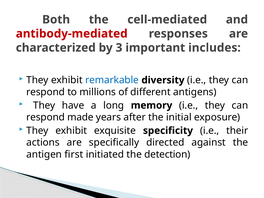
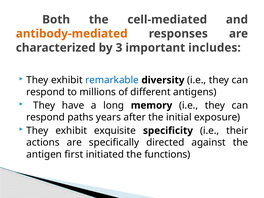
antibody-mediated colour: red -> orange
made: made -> paths
detection: detection -> functions
